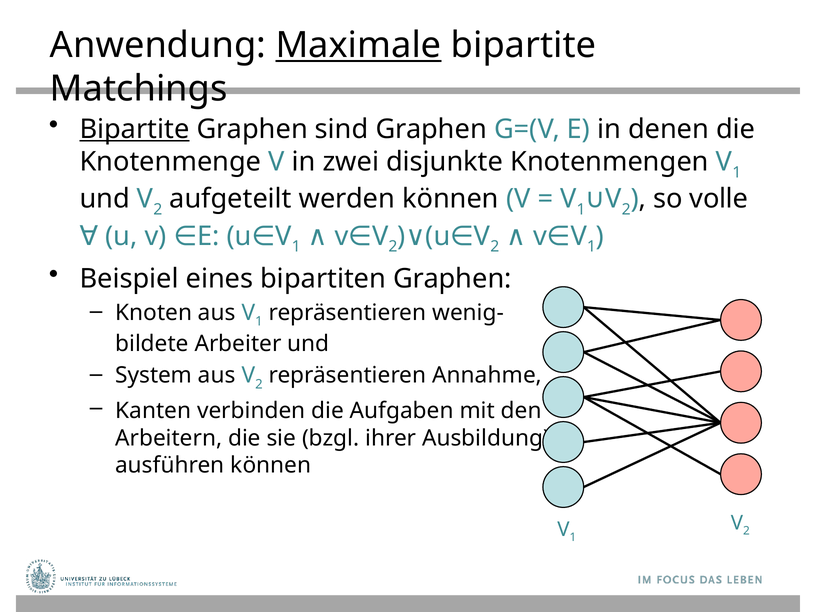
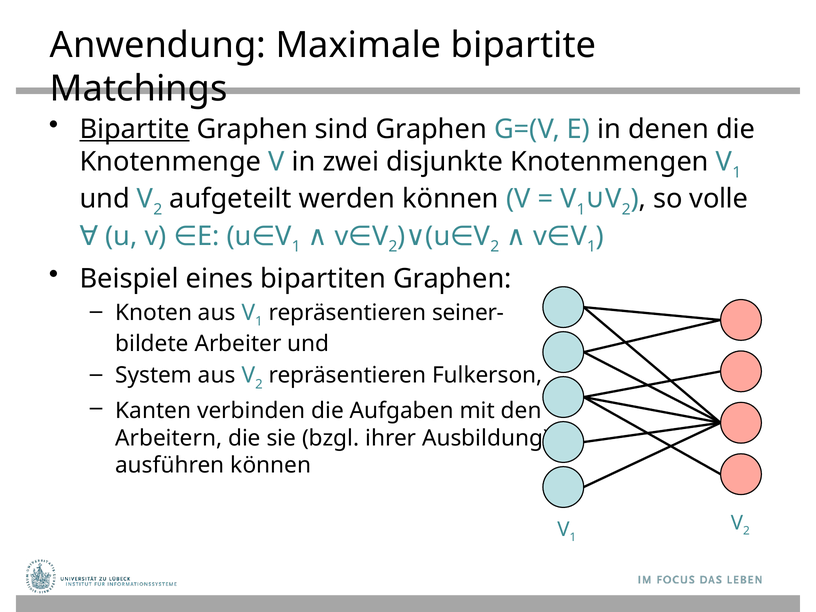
Maximale underline: present -> none
wenig-: wenig- -> seiner-
Annahme: Annahme -> Fulkerson
